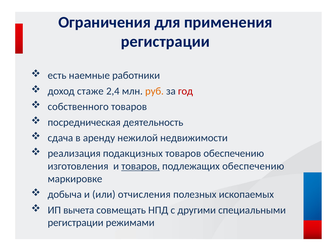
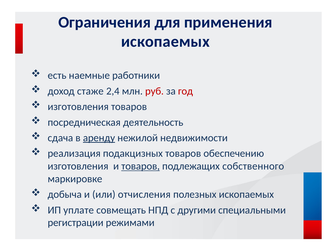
регистрации at (165, 42): регистрации -> ископаемых
руб colour: orange -> red
собственного at (78, 107): собственного -> изготовления
аренду underline: none -> present
подлежащих обеспечению: обеспечению -> собственного
вычета: вычета -> уплате
